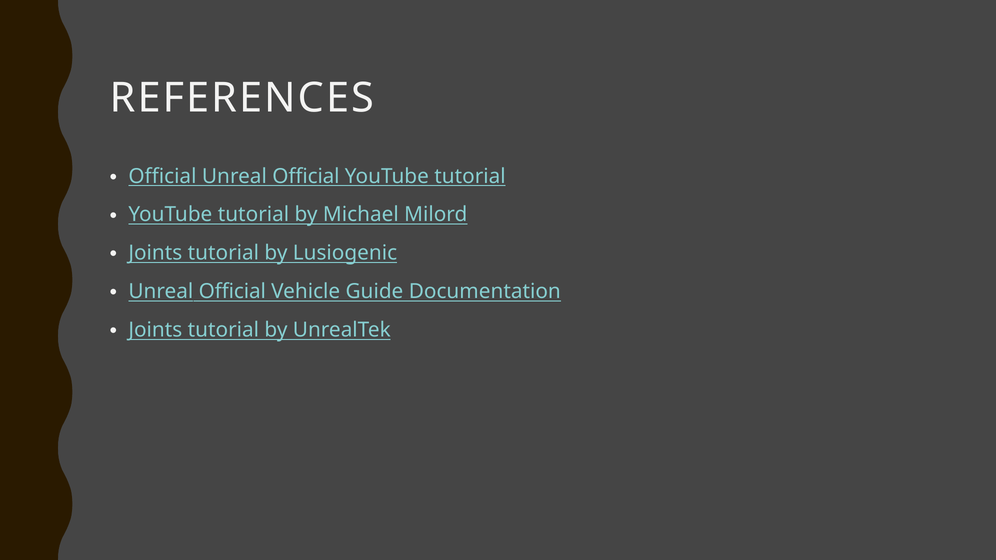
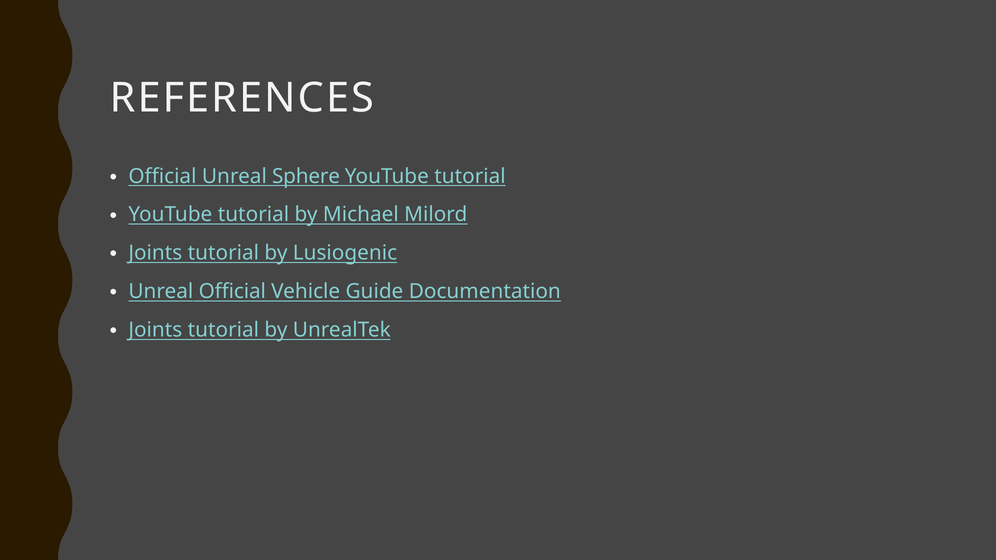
Official Unreal Official: Official -> Sphere
